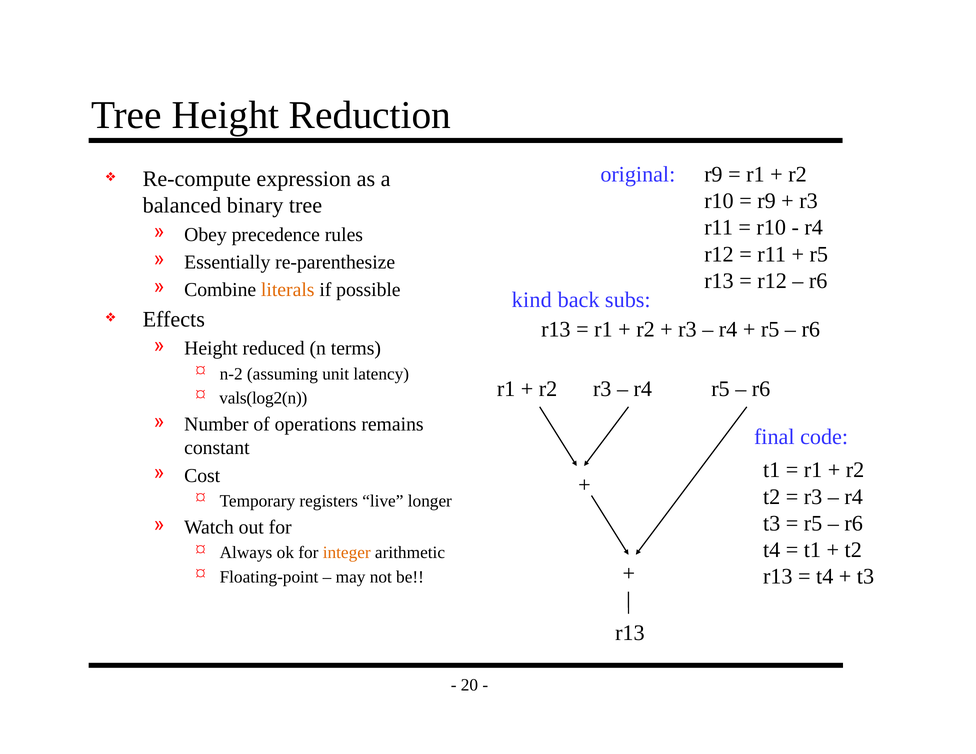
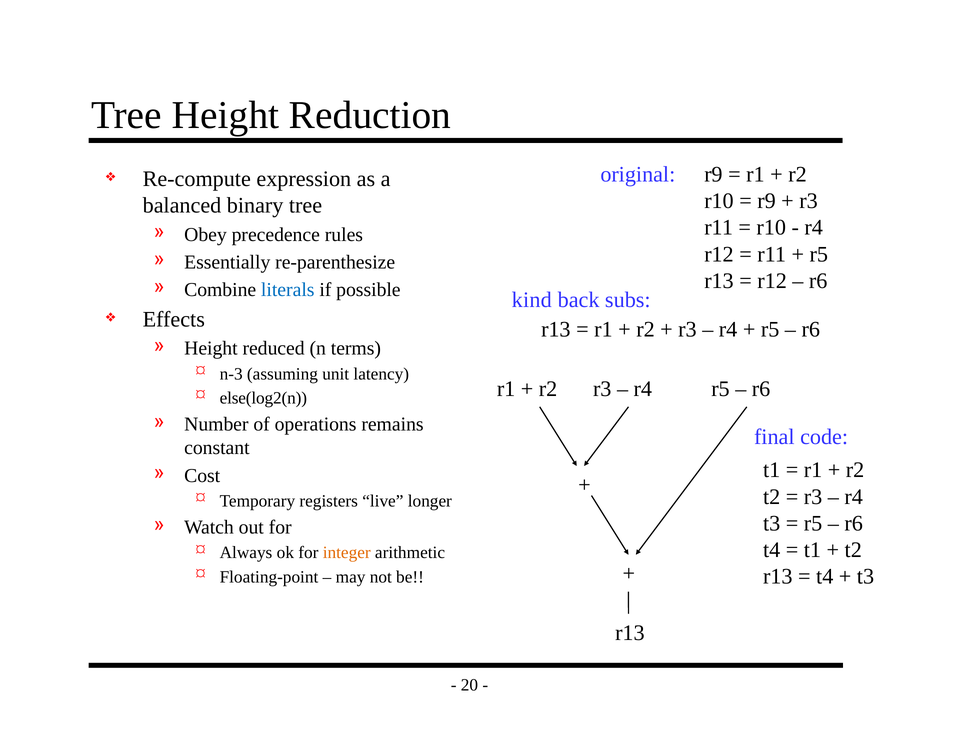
literals colour: orange -> blue
n-2: n-2 -> n-3
vals(log2(n: vals(log2(n -> else(log2(n
